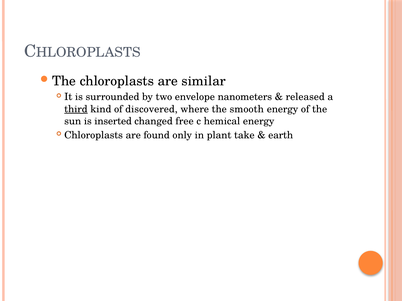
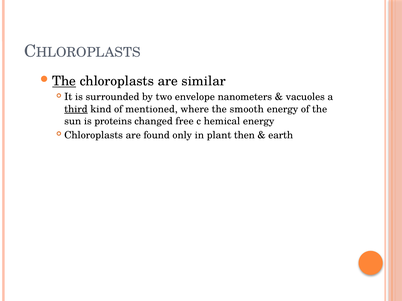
The at (64, 81) underline: none -> present
released: released -> vacuoles
discovered: discovered -> mentioned
inserted: inserted -> proteins
take: take -> then
